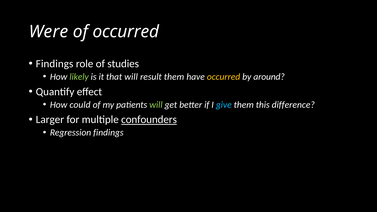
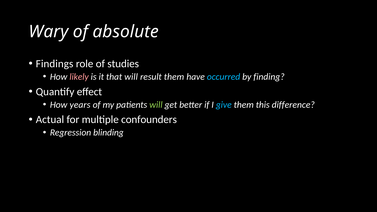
Were: Were -> Wary
of occurred: occurred -> absolute
likely colour: light green -> pink
occurred at (224, 77) colour: yellow -> light blue
around: around -> finding
could: could -> years
Larger: Larger -> Actual
confounders underline: present -> none
Regression findings: findings -> blinding
